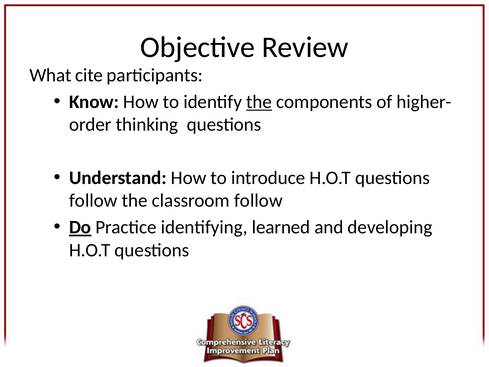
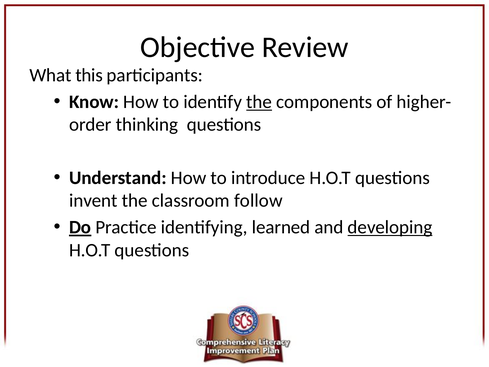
cite: cite -> this
follow at (93, 201): follow -> invent
developing underline: none -> present
